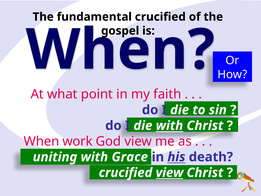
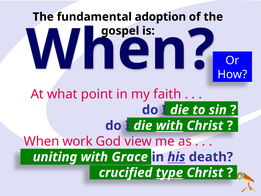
fundamental crucified: crucified -> adoption
crucified view: view -> type
